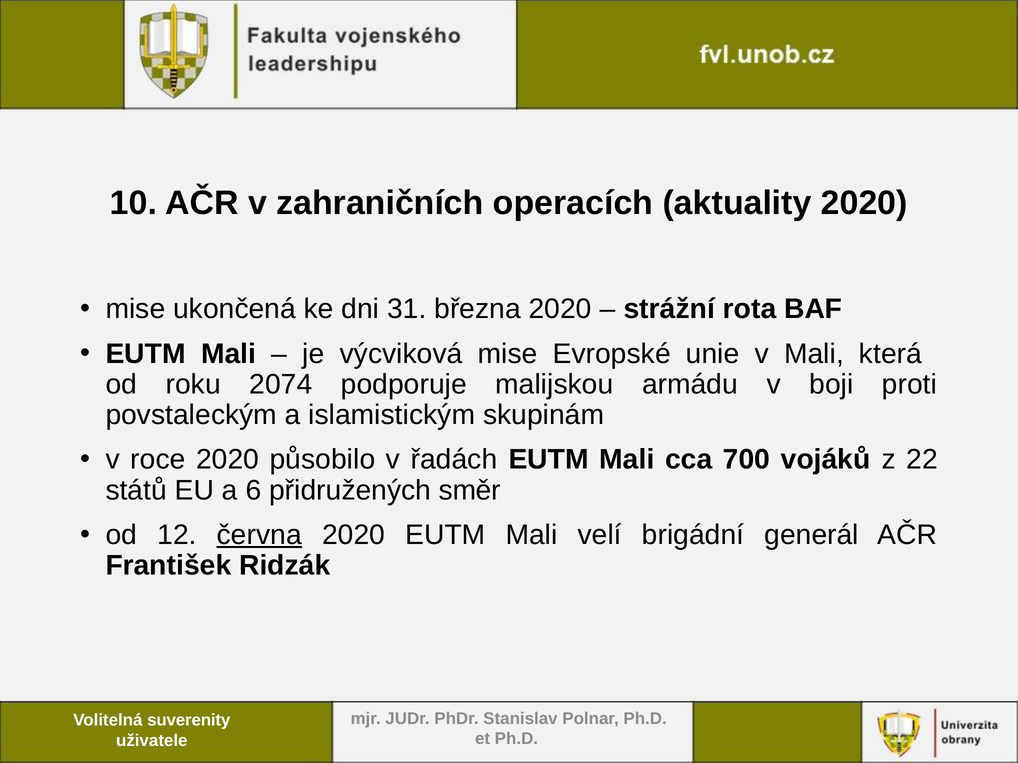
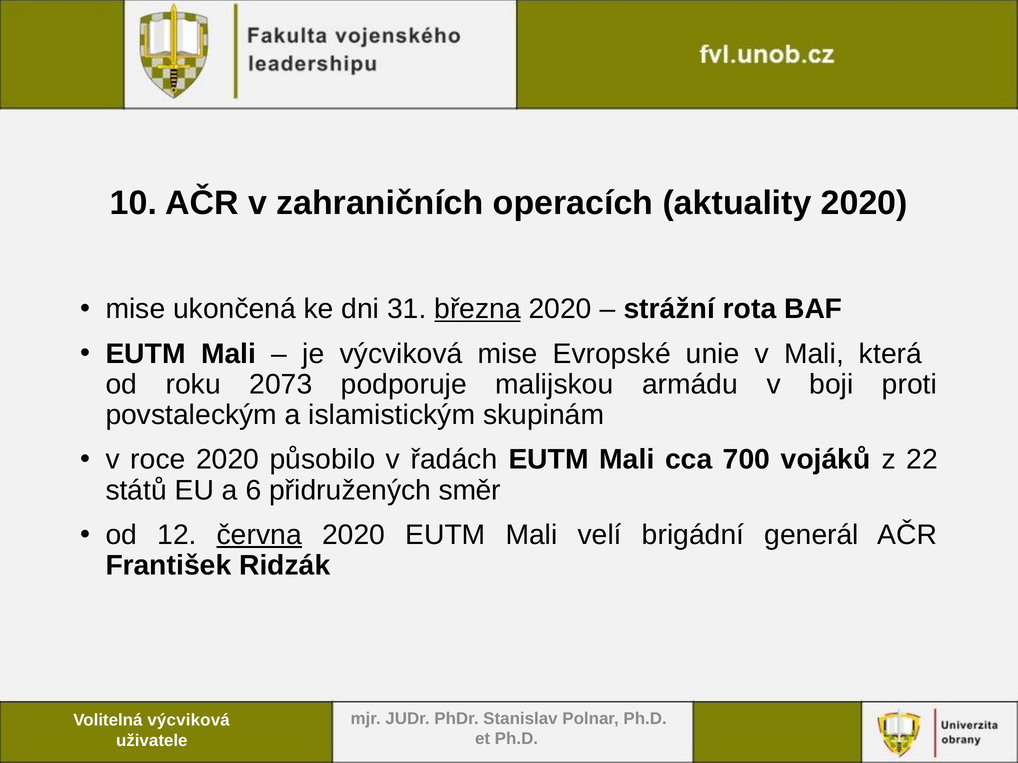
března underline: none -> present
2074: 2074 -> 2073
Volitelná suverenity: suverenity -> výcviková
